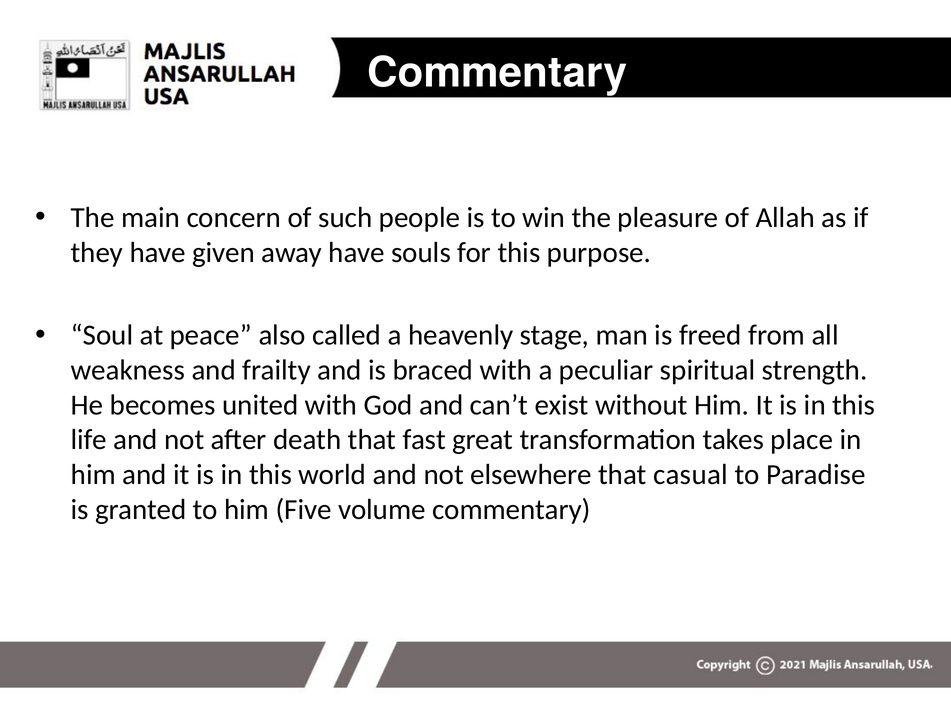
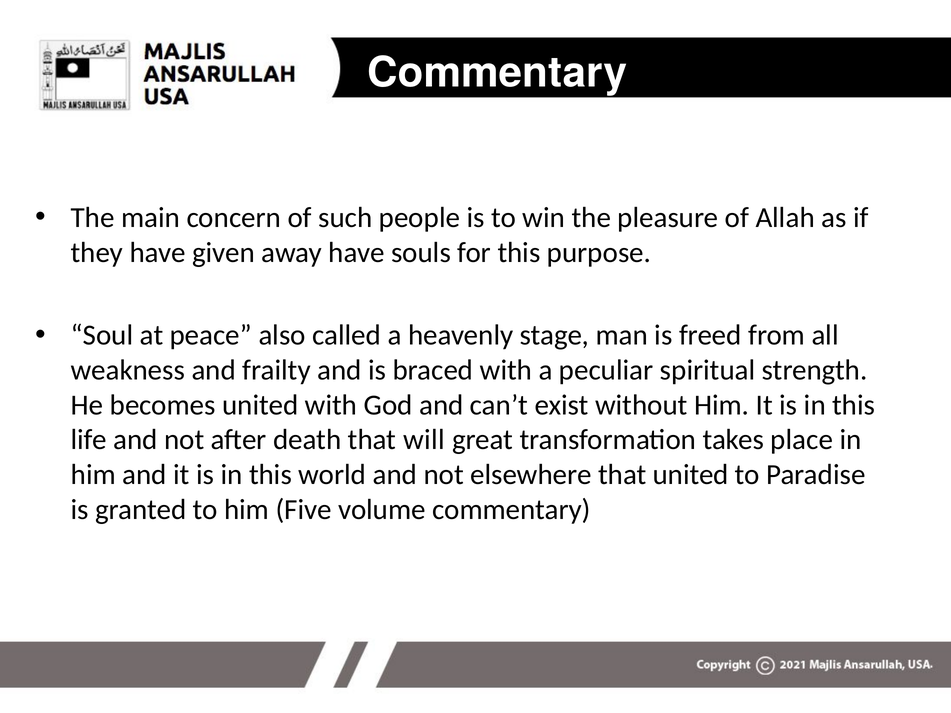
fast: fast -> will
that casual: casual -> united
